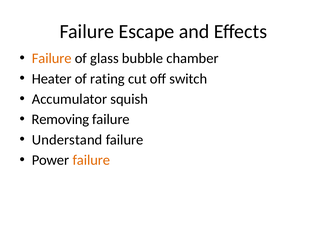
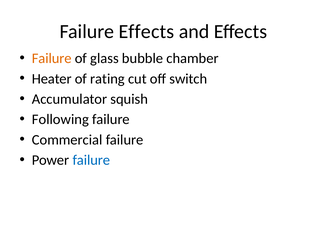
Failure Escape: Escape -> Effects
Removing: Removing -> Following
Understand: Understand -> Commercial
failure at (91, 160) colour: orange -> blue
